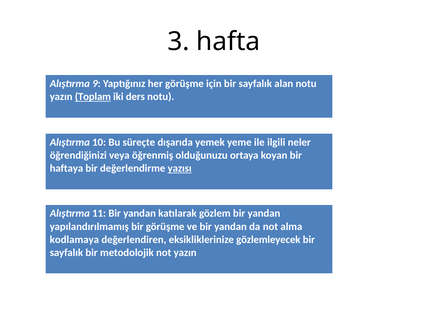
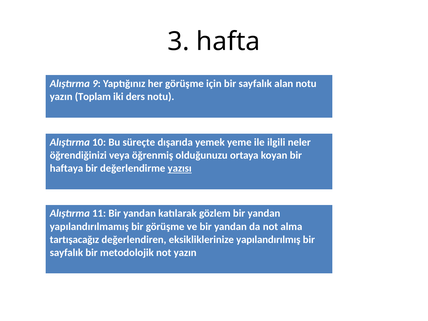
Toplam underline: present -> none
kodlamaya: kodlamaya -> tartışacağız
gözlemleyecek: gözlemleyecek -> yapılandırılmış
